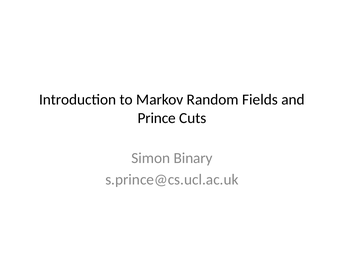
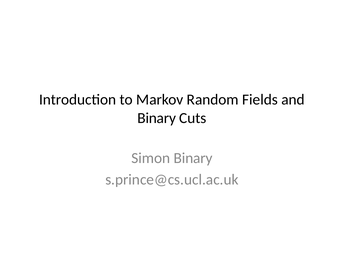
Prince at (157, 118): Prince -> Binary
